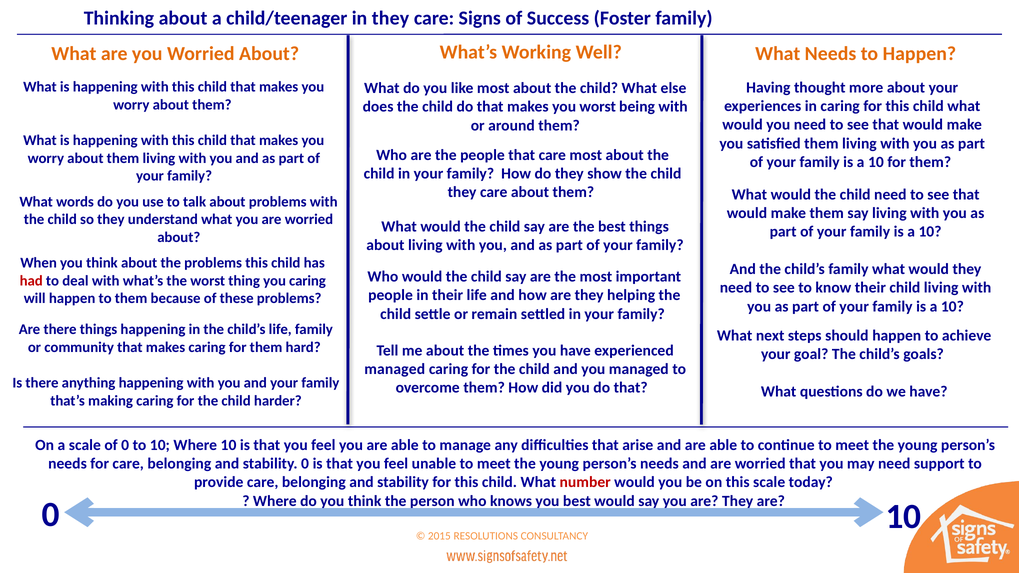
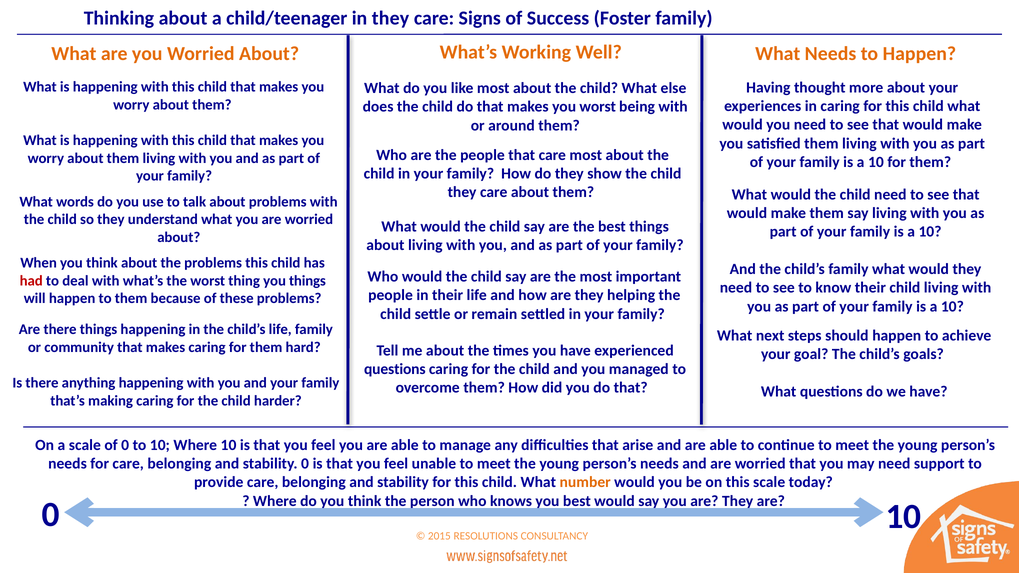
you caring: caring -> things
managed at (395, 369): managed -> questions
number colour: red -> orange
